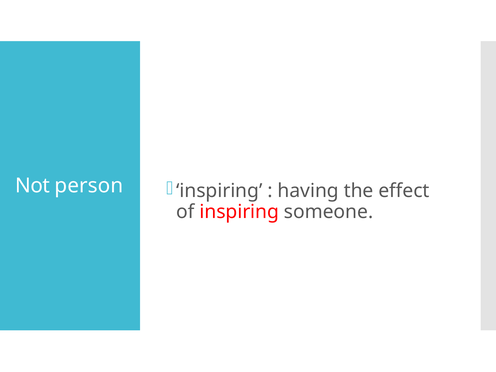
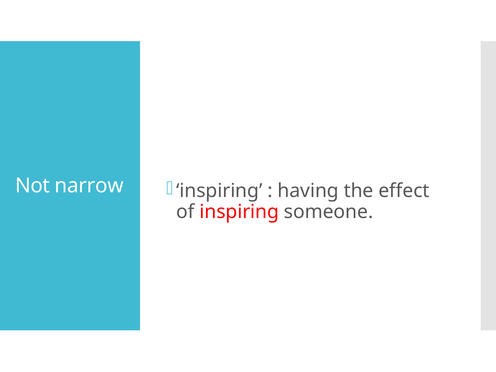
person: person -> narrow
